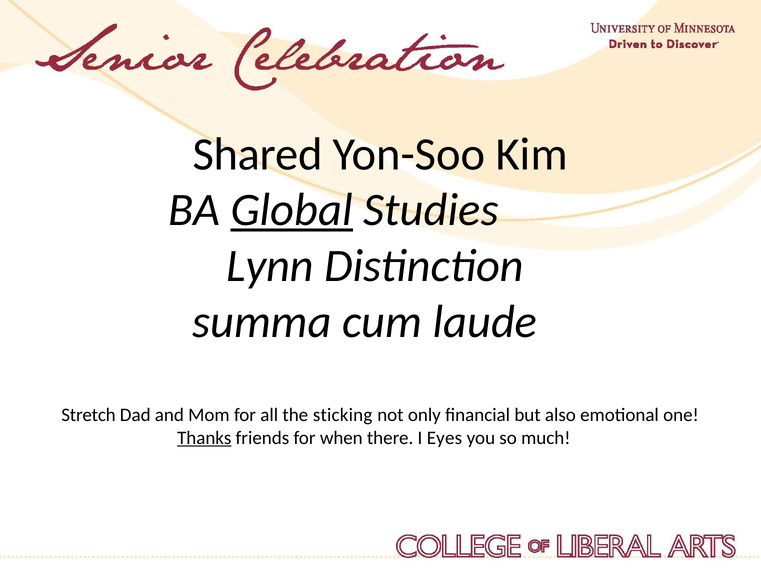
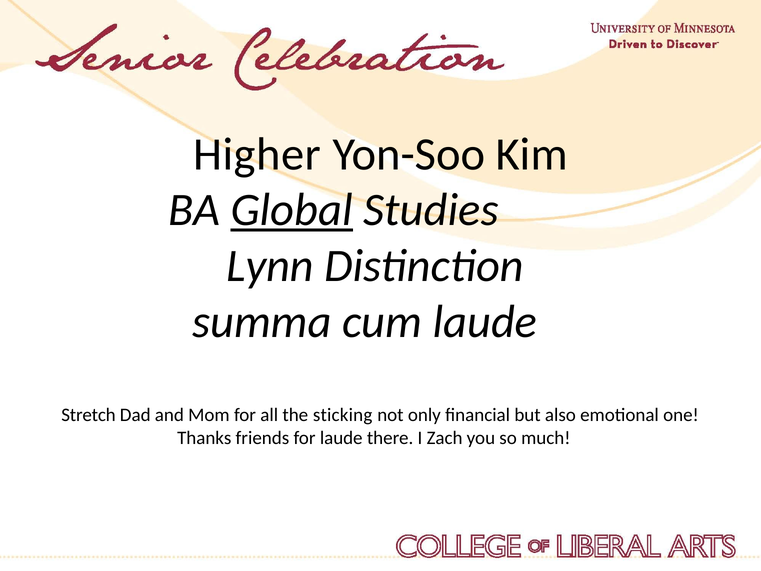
Shared: Shared -> Higher
Thanks underline: present -> none
for when: when -> laude
Eyes: Eyes -> Zach
